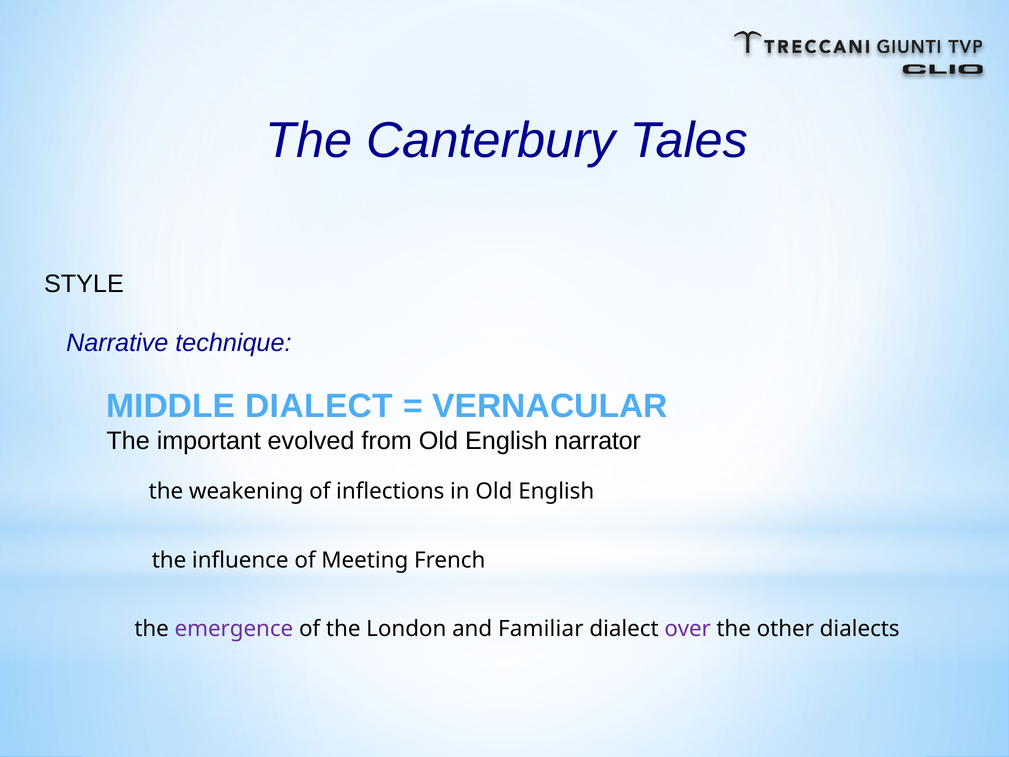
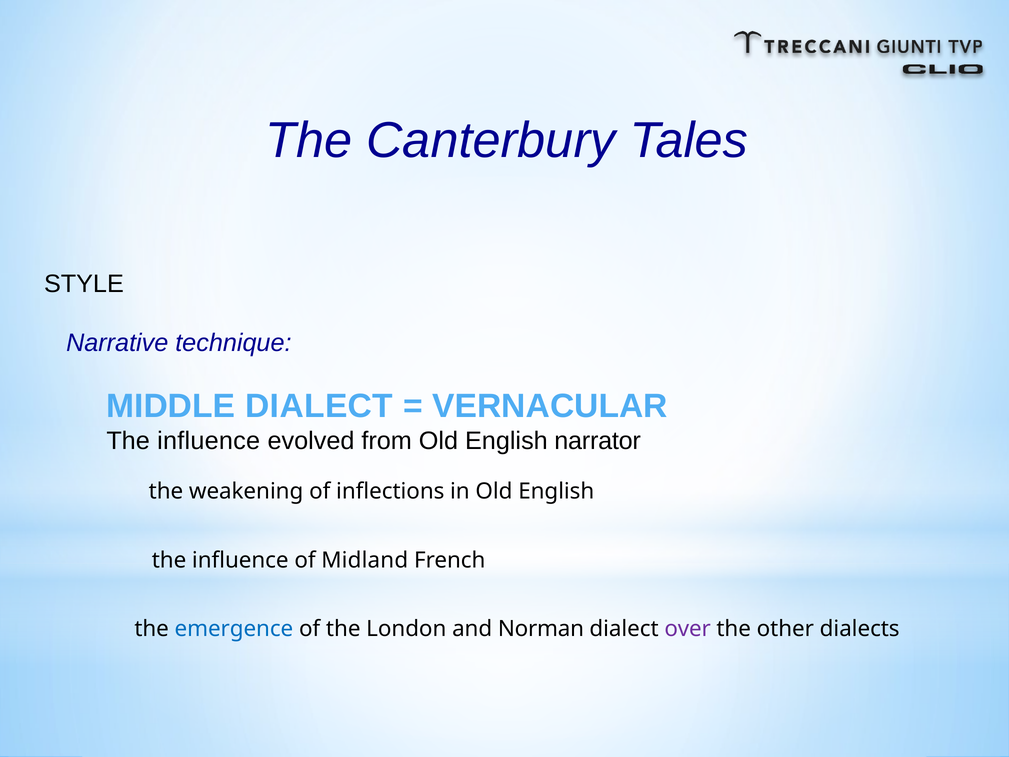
important at (209, 441): important -> influence
Meeting: Meeting -> Midland
emergence colour: purple -> blue
Familiar: Familiar -> Norman
